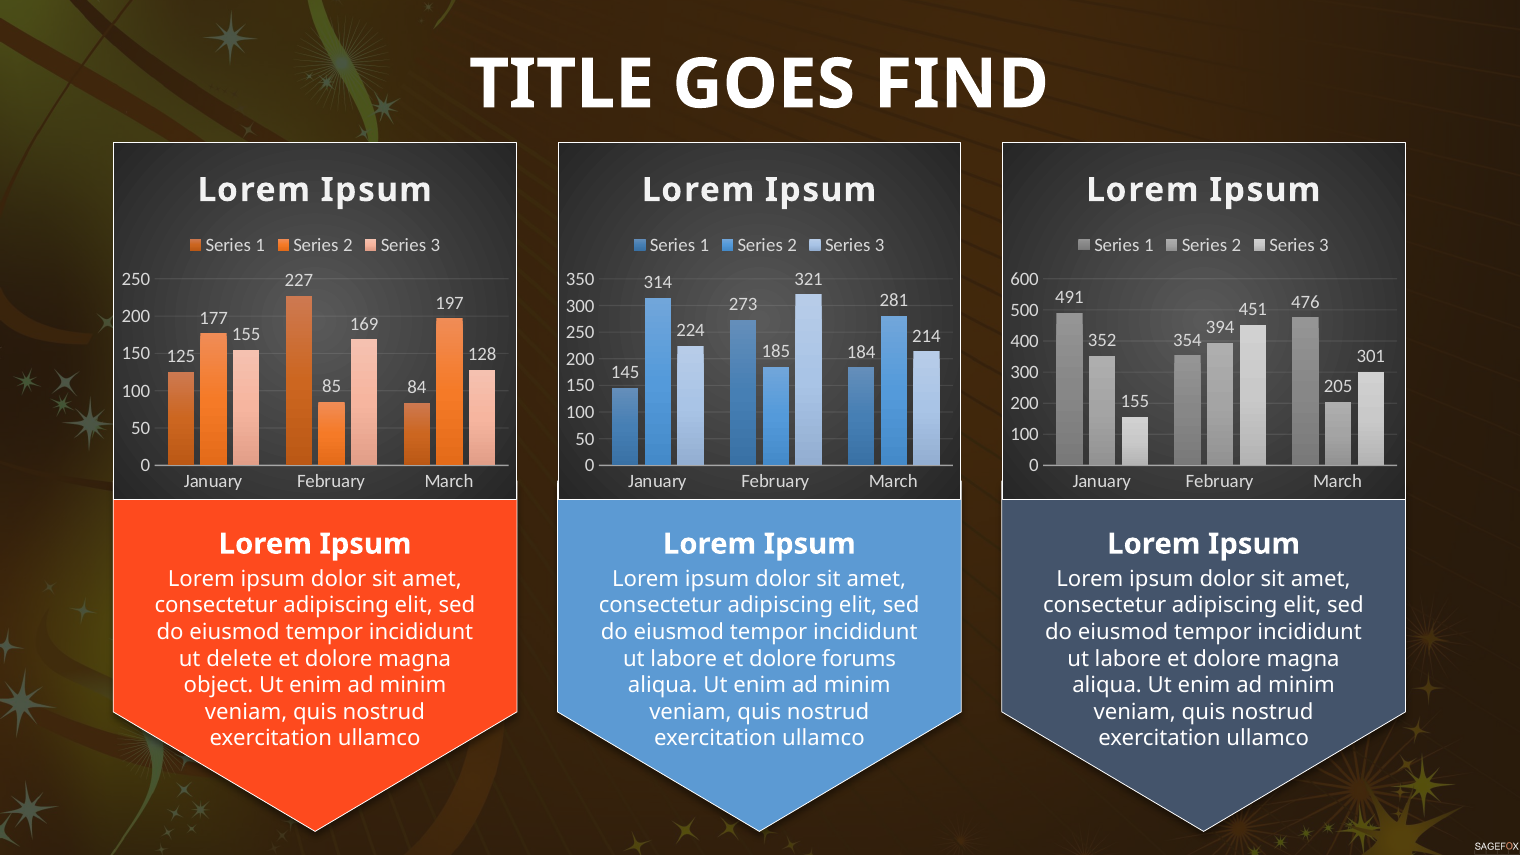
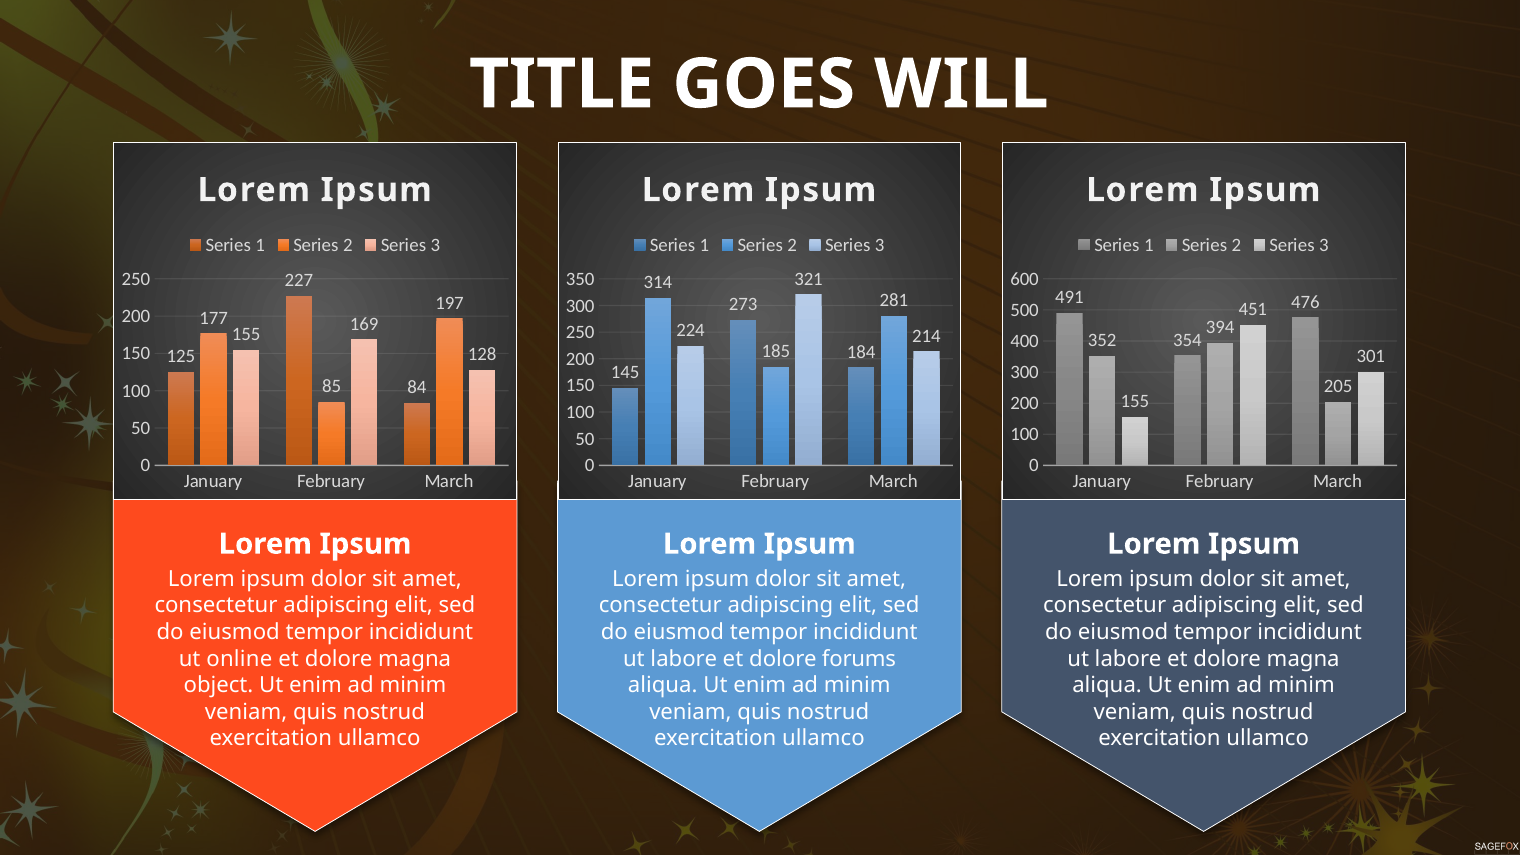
FIND: FIND -> WILL
delete: delete -> online
